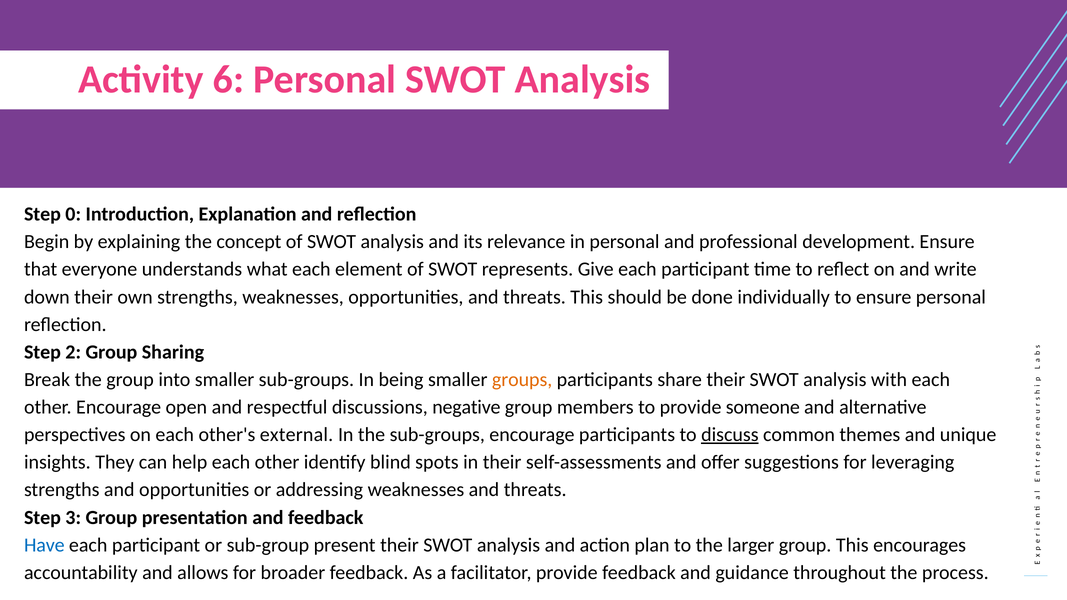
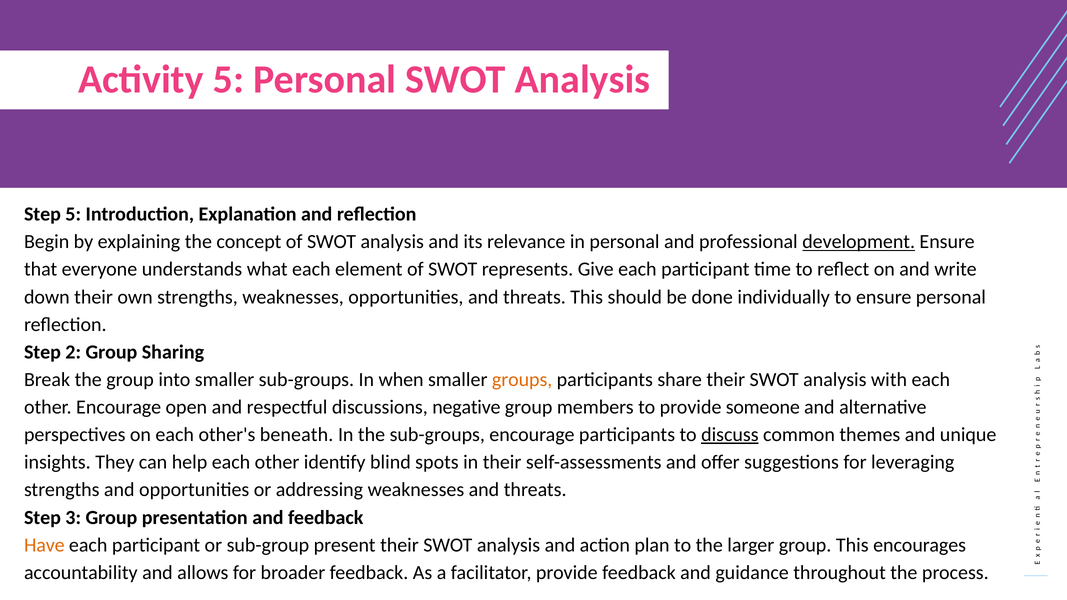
Activity 6: 6 -> 5
Step 0: 0 -> 5
development underline: none -> present
being: being -> when
external: external -> beneath
Have colour: blue -> orange
